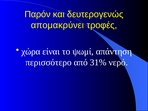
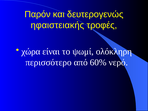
απομακρύνει: απομακρύνει -> ηφαιστειακής
απάντηση: απάντηση -> ολόκληρη
31%: 31% -> 60%
